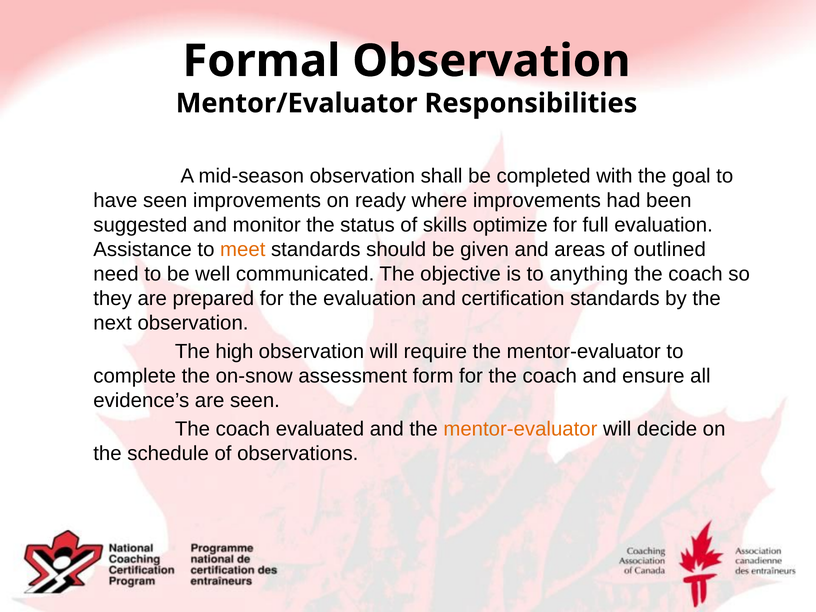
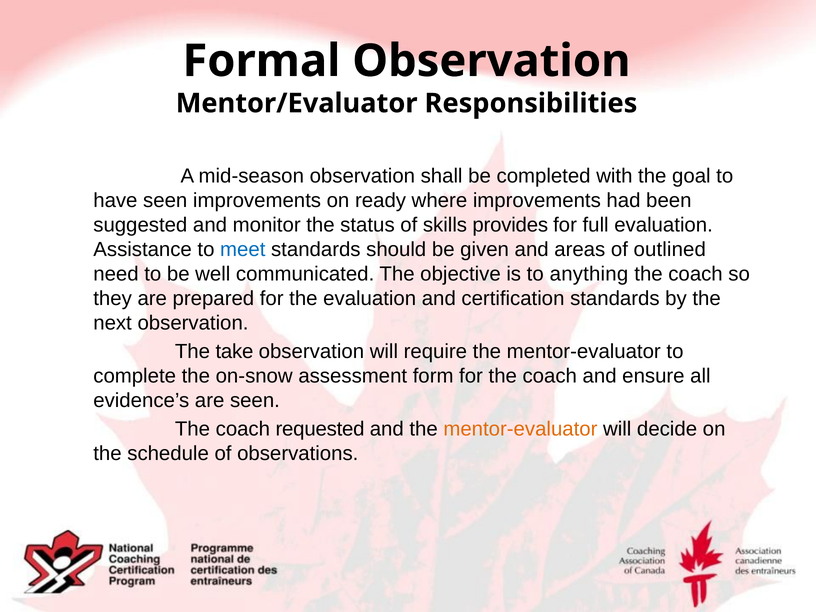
optimize: optimize -> provides
meet colour: orange -> blue
high: high -> take
evaluated: evaluated -> requested
